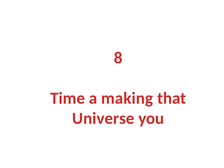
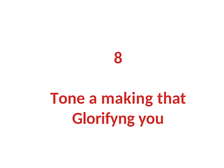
Time: Time -> Tone
Universe: Universe -> Glorifyng
